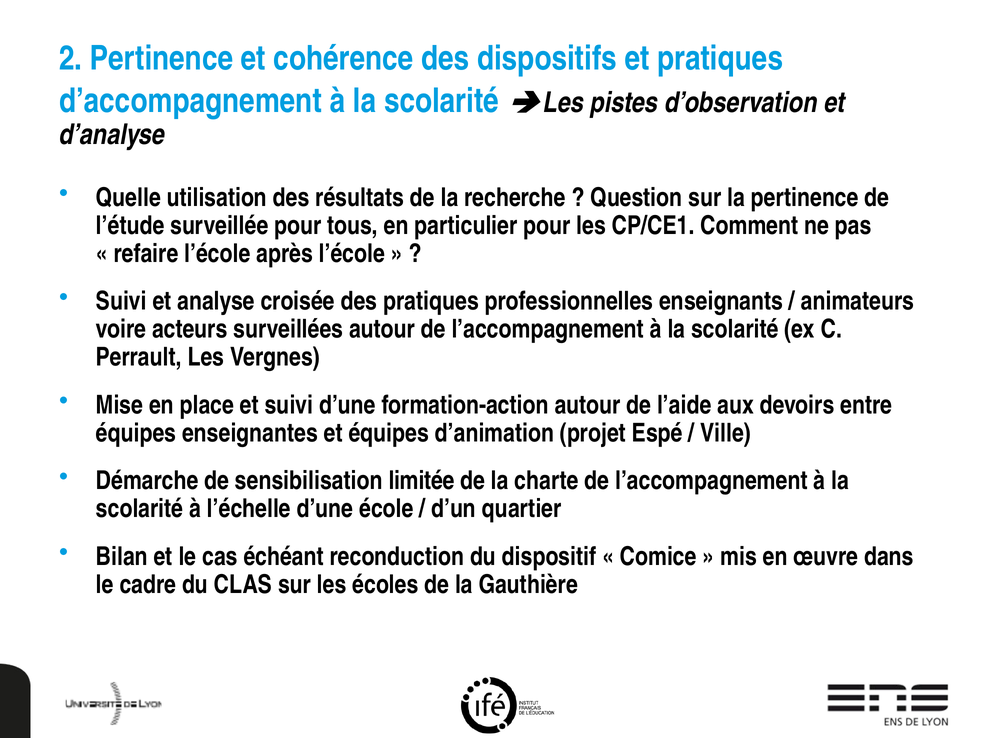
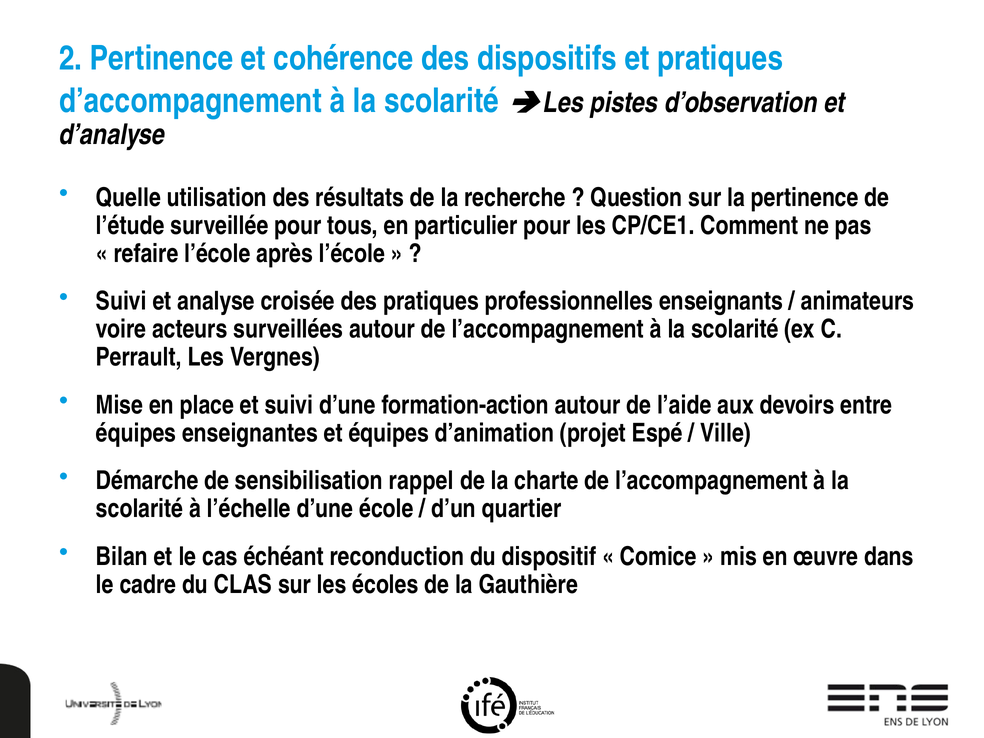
limitée: limitée -> rappel
